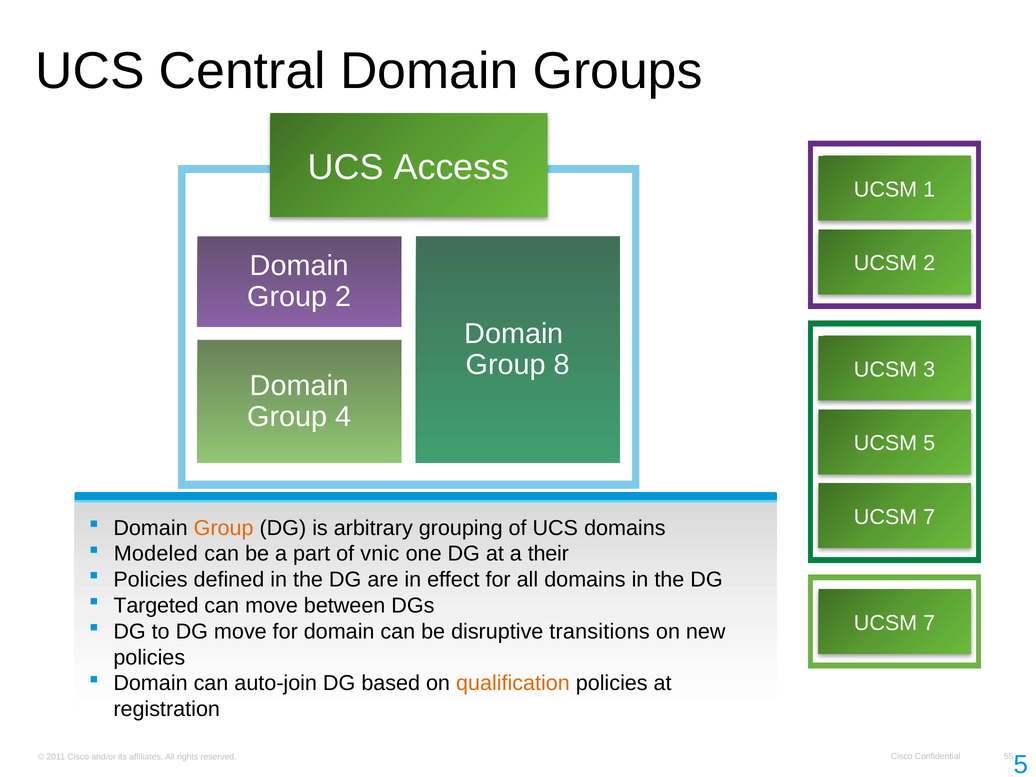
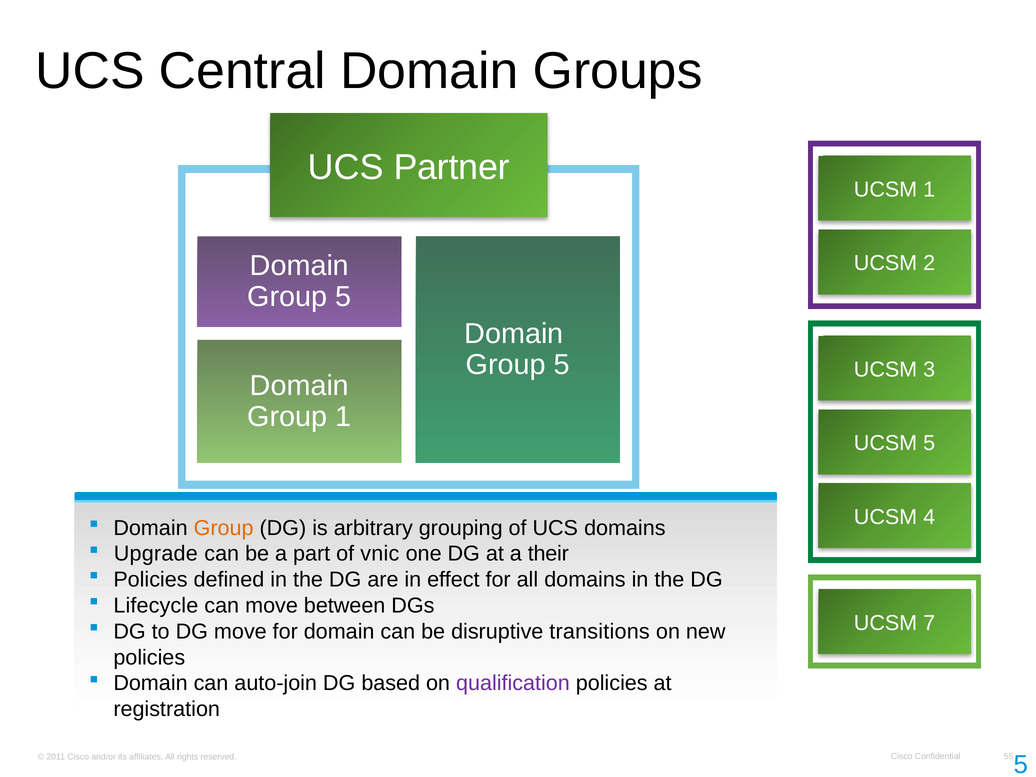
Access: Access -> Partner
2 at (343, 297): 2 -> 5
8 at (562, 365): 8 -> 5
Group 4: 4 -> 1
7 at (929, 517): 7 -> 4
Modeled: Modeled -> Upgrade
Targeted: Targeted -> Lifecycle
qualification colour: orange -> purple
